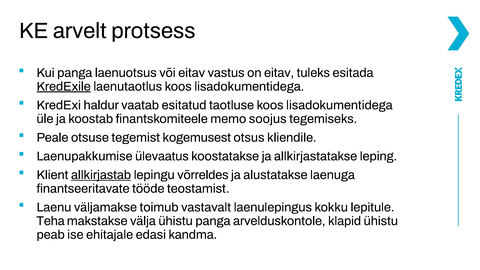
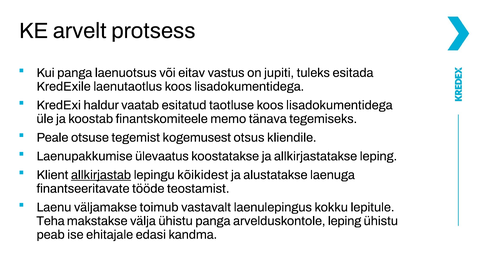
on eitav: eitav -> jupiti
KredExile underline: present -> none
soojus: soojus -> tänava
võrreldes: võrreldes -> kõikidest
arvelduskontole klapid: klapid -> leping
